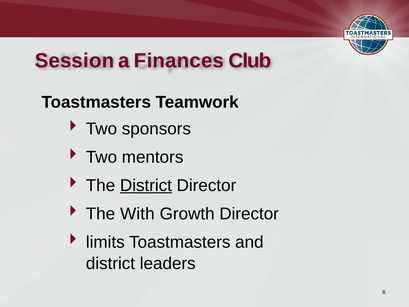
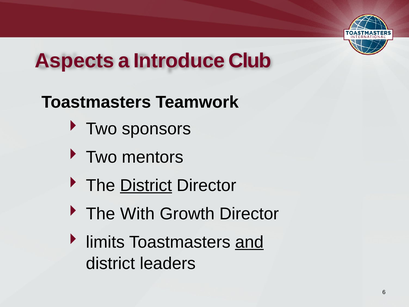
Session: Session -> Aspects
Finances: Finances -> Introduce
and underline: none -> present
